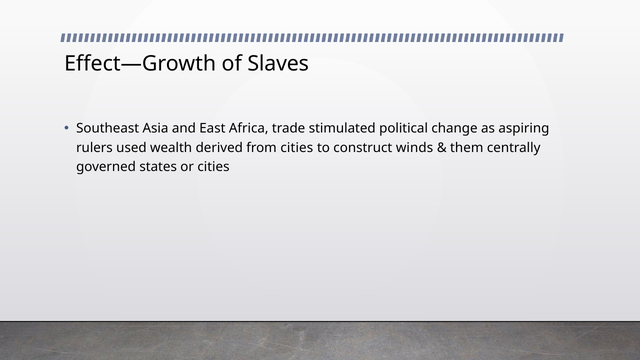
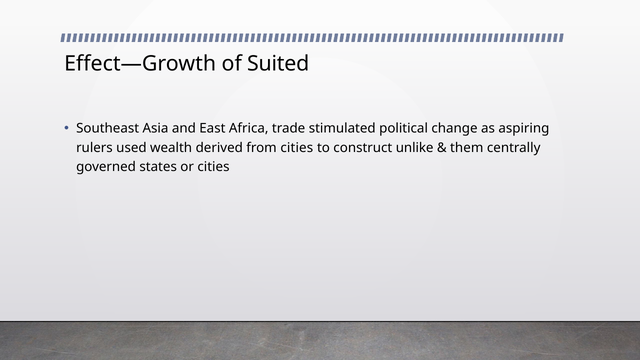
Slaves: Slaves -> Suited
winds: winds -> unlike
